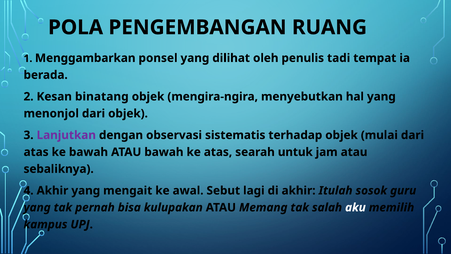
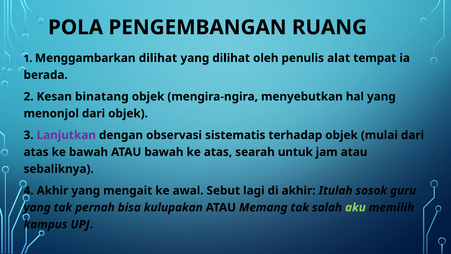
Menggambarkan ponsel: ponsel -> dilihat
tadi: tadi -> alat
aku colour: white -> light green
